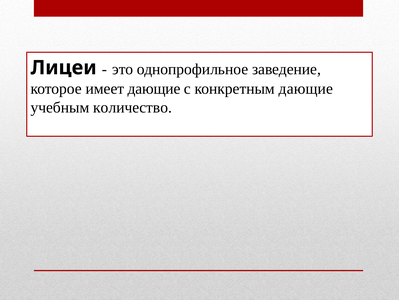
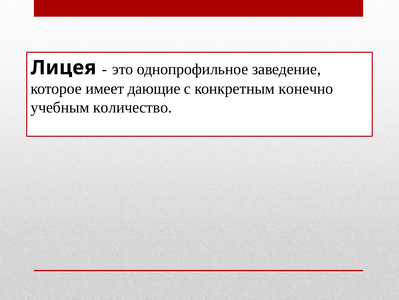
Лицеи: Лицеи -> Лицея
конкретным дающие: дающие -> конечно
